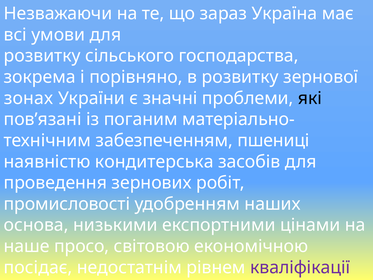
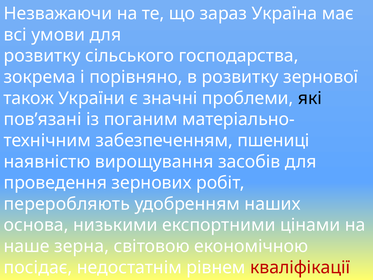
зонах: зонах -> також
кондитерська: кондитерська -> вирощування
промисловості: промисловості -> переробляють
просо: просо -> зерна
кваліфікації colour: purple -> red
